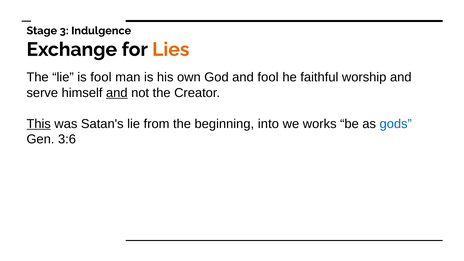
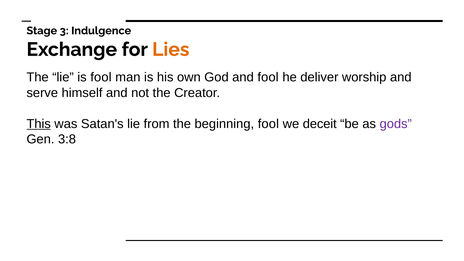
faithful: faithful -> deliver
and at (117, 93) underline: present -> none
beginning into: into -> fool
works: works -> deceit
gods colour: blue -> purple
3:6: 3:6 -> 3:8
